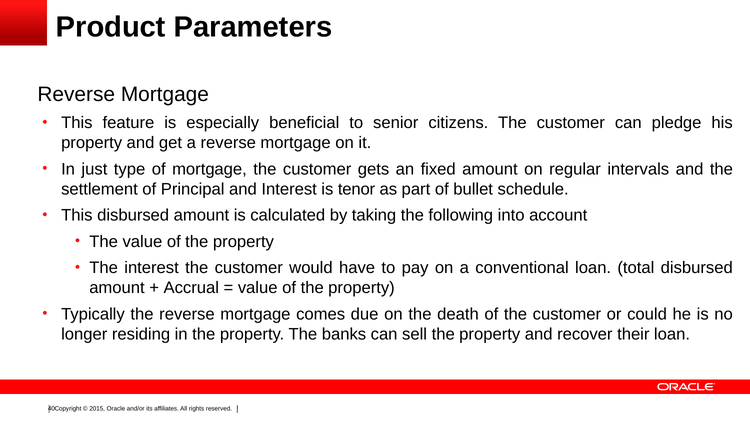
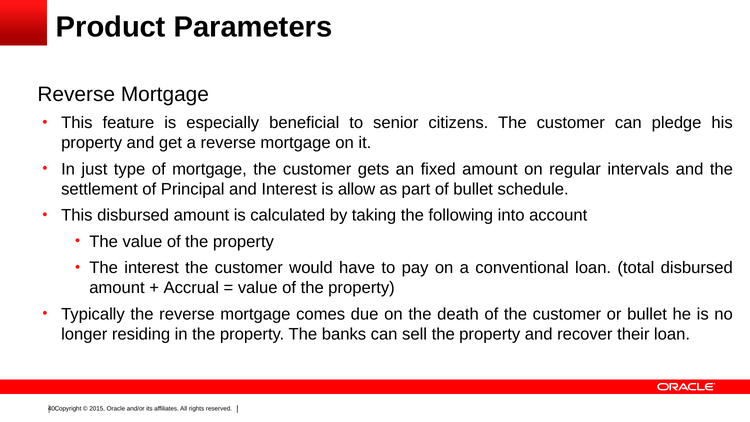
tenor: tenor -> allow
or could: could -> bullet
